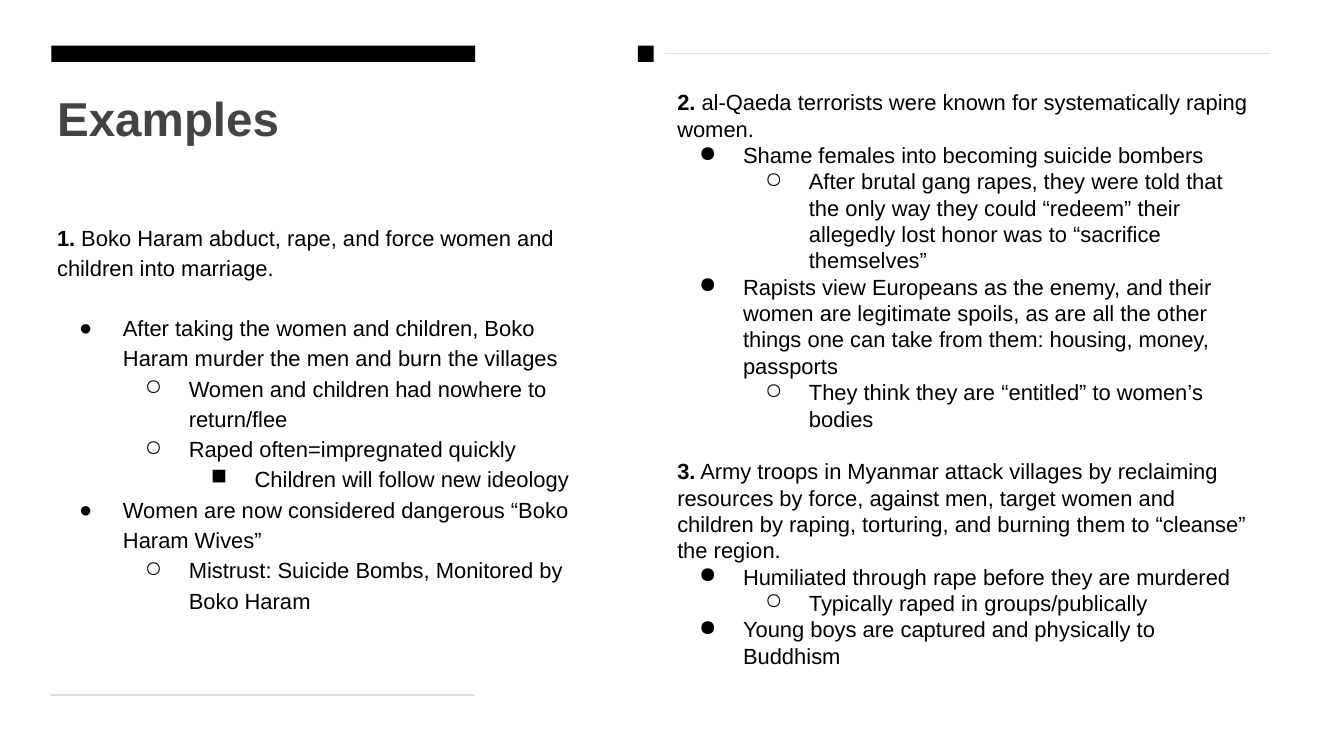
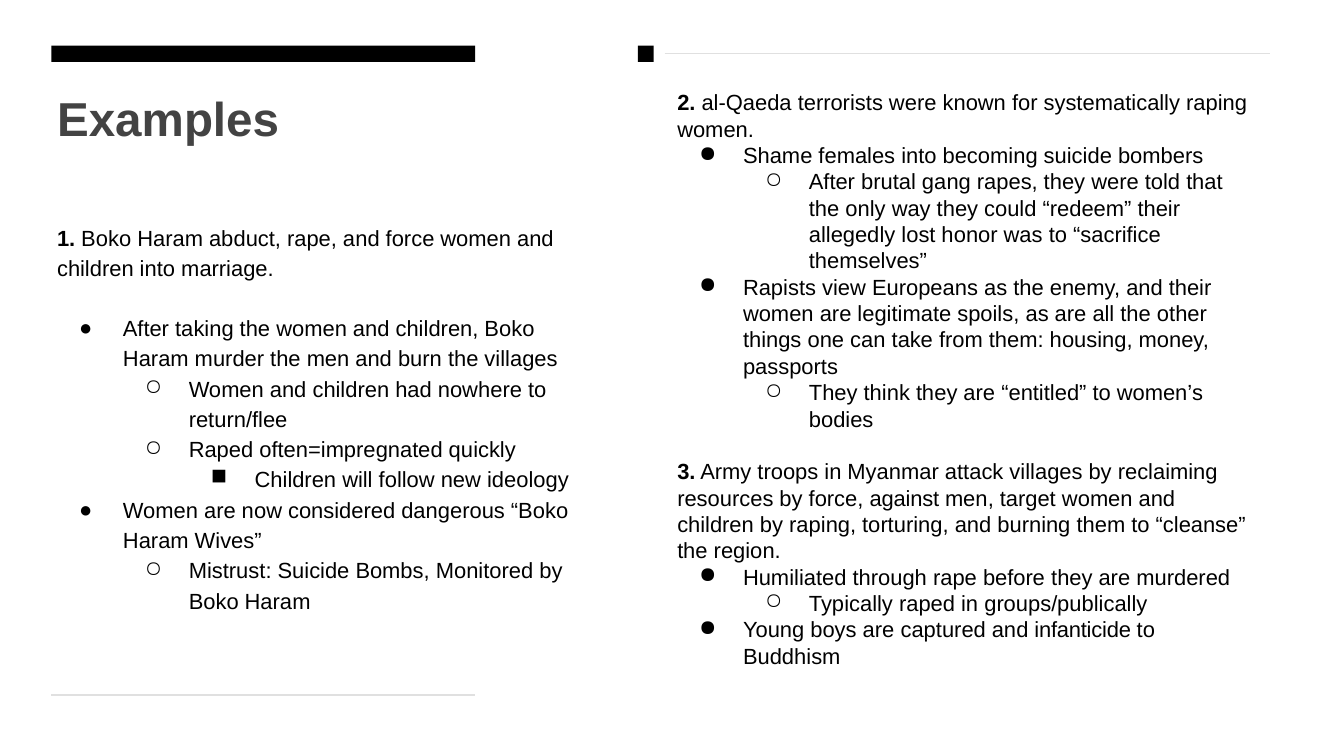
physically: physically -> infanticide
